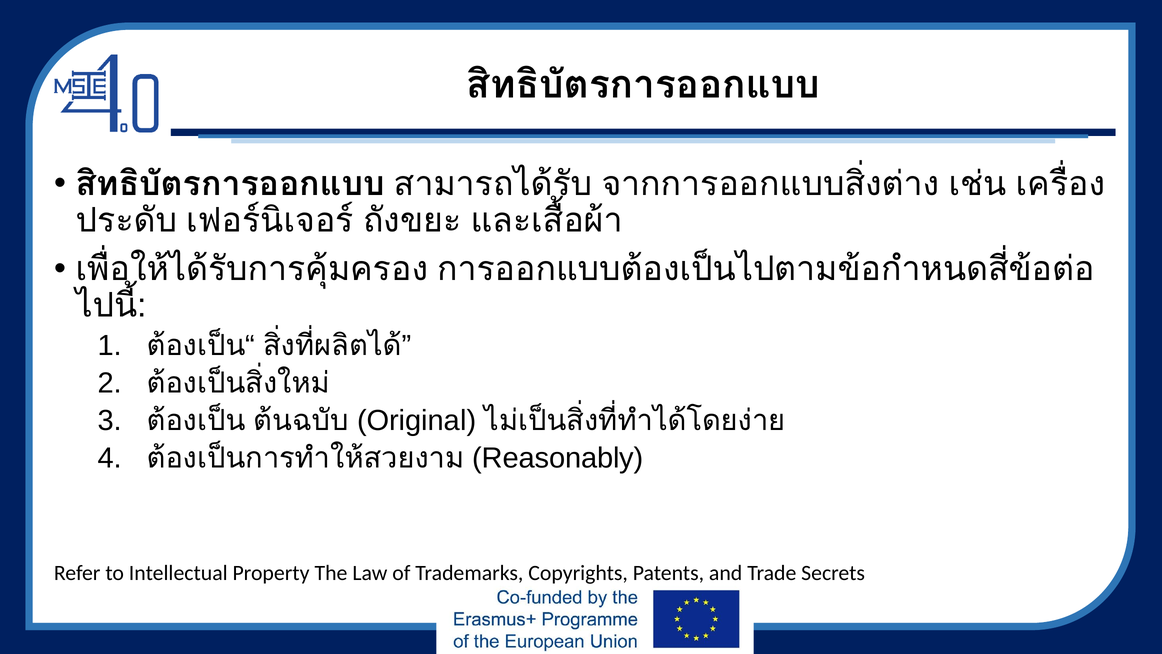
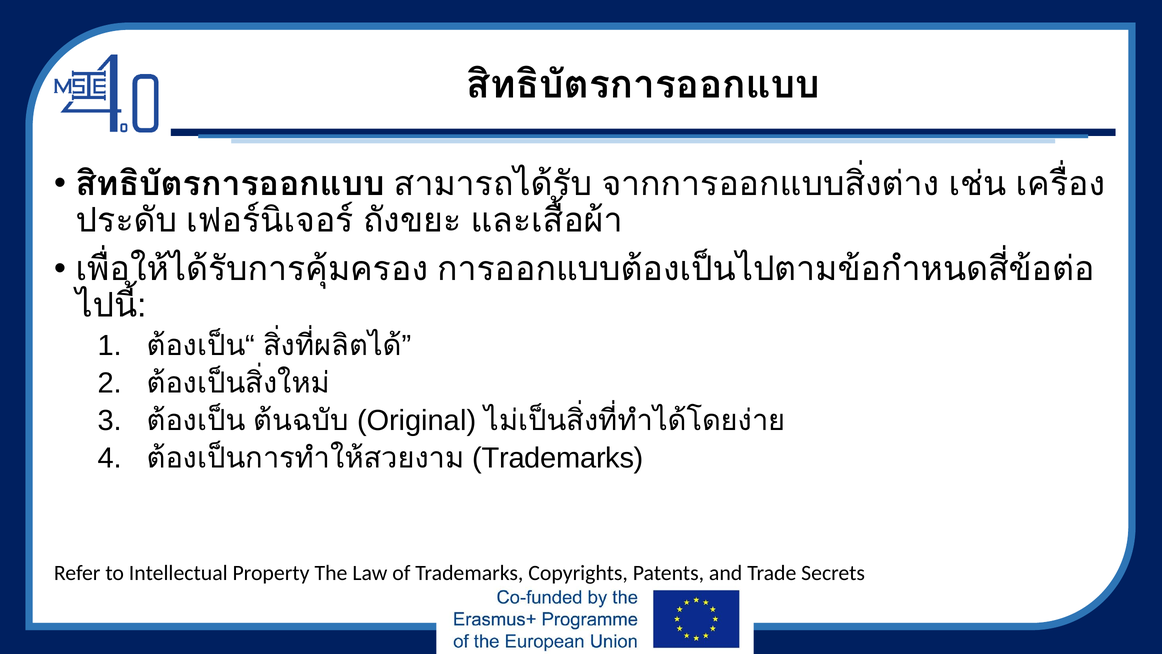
Reasonably at (558, 458): Reasonably -> Trademarks
